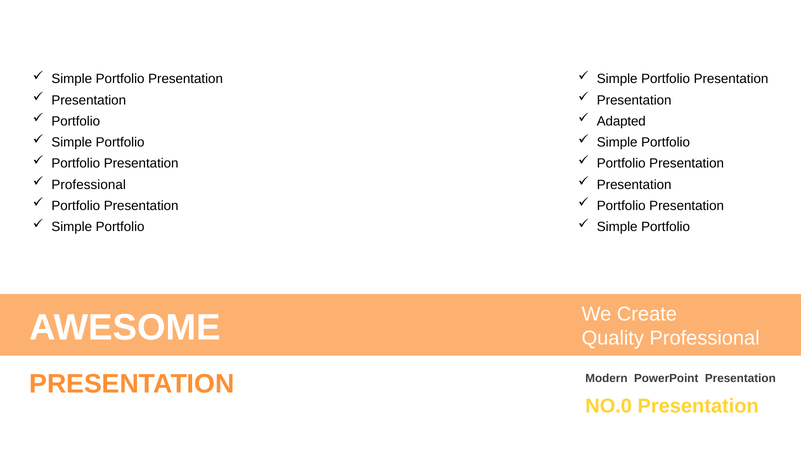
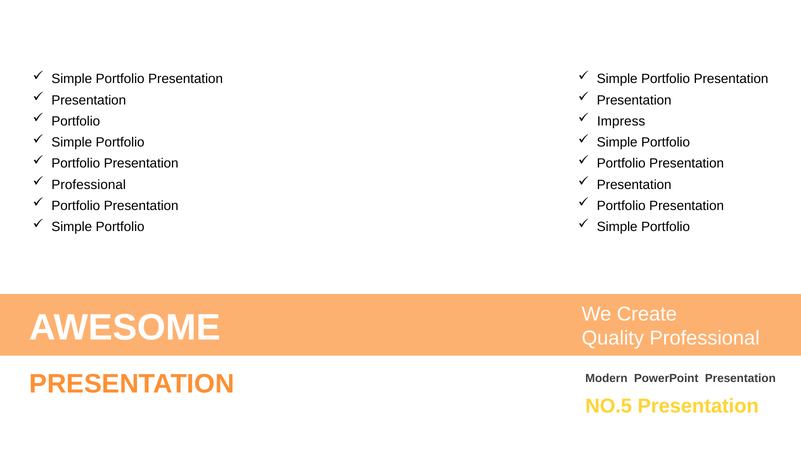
Adapted: Adapted -> Impress
NO.0: NO.0 -> NO.5
